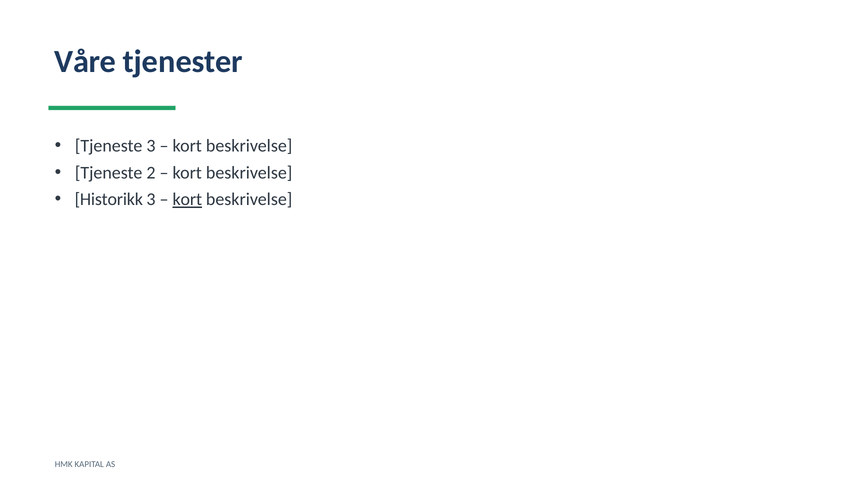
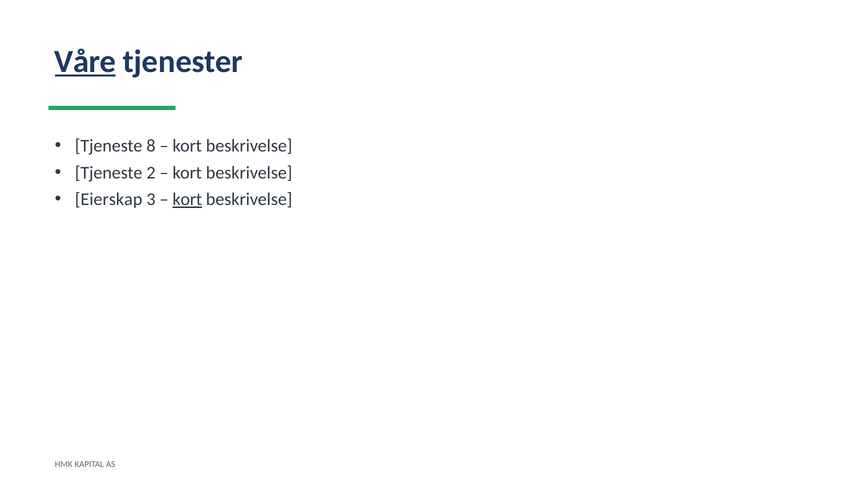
Våre underline: none -> present
Tjeneste 3: 3 -> 8
Historikk: Historikk -> Eierskap
